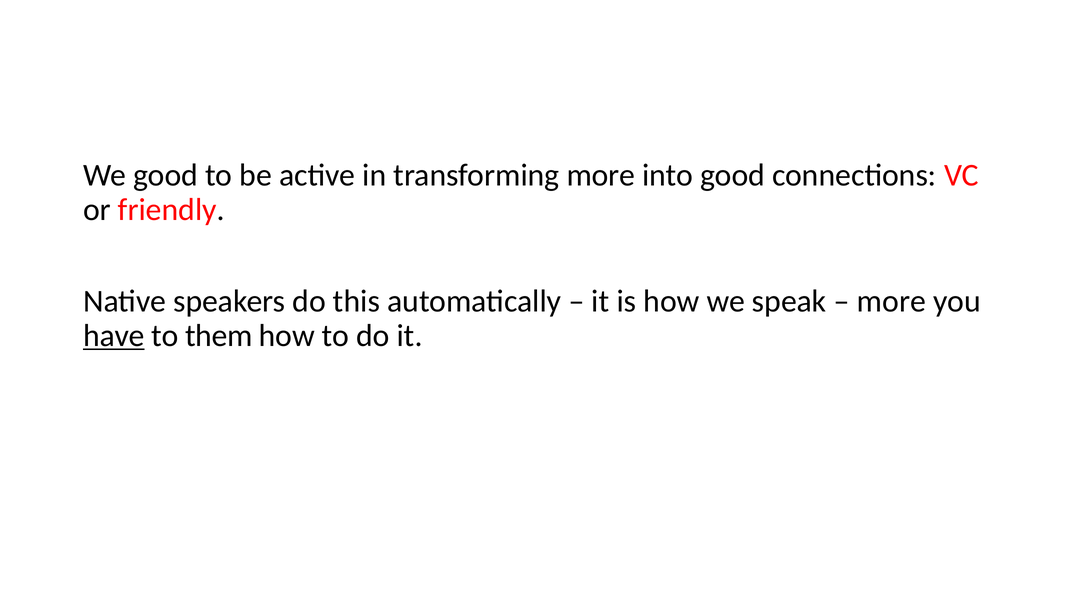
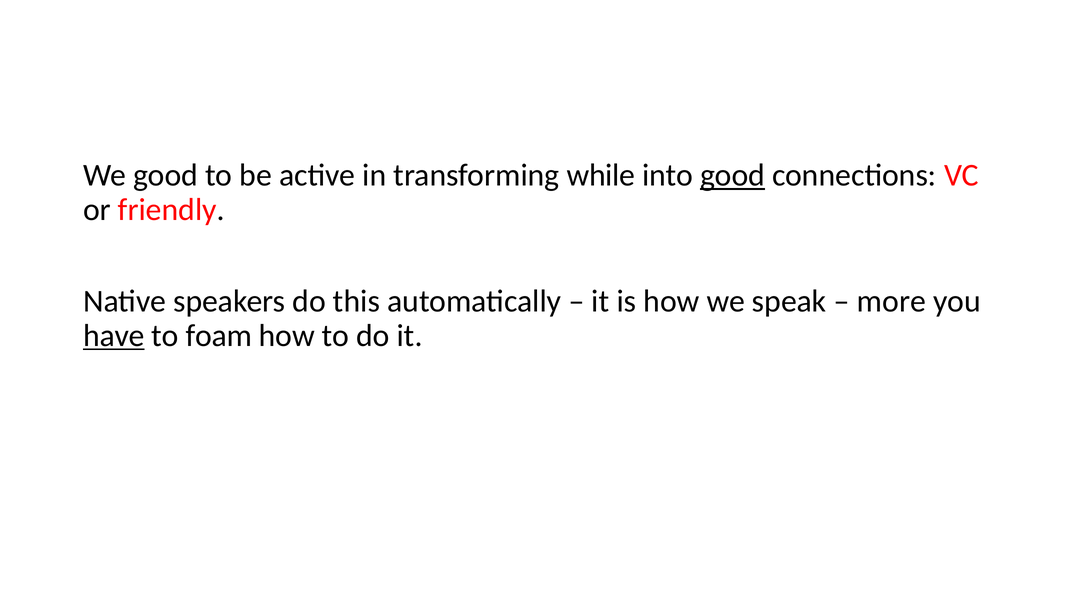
transforming more: more -> while
good at (733, 176) underline: none -> present
them: them -> foam
